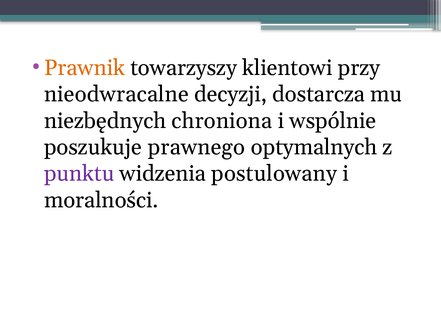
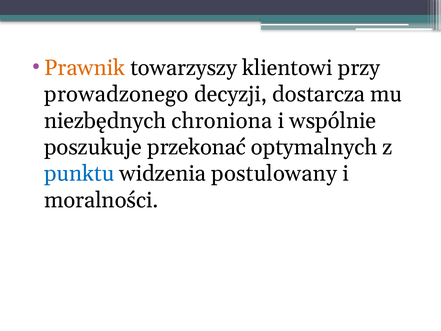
nieodwracalne: nieodwracalne -> prowadzonego
prawnego: prawnego -> przekonać
punktu colour: purple -> blue
